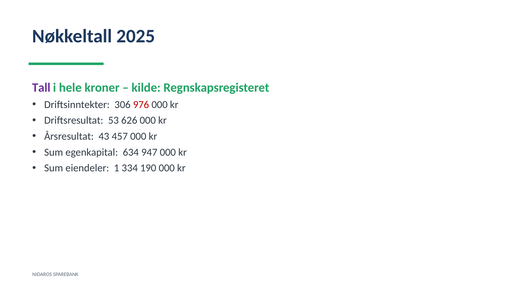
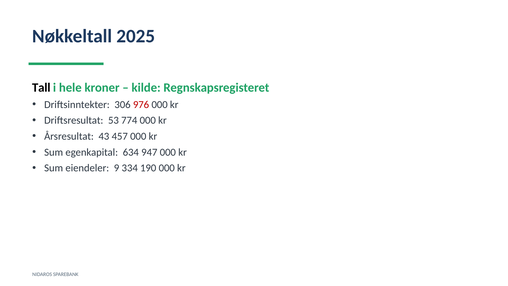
Tall colour: purple -> black
626: 626 -> 774
1: 1 -> 9
